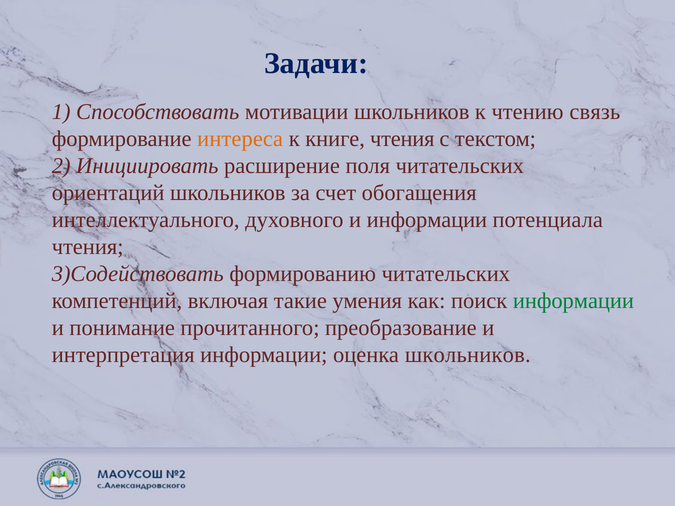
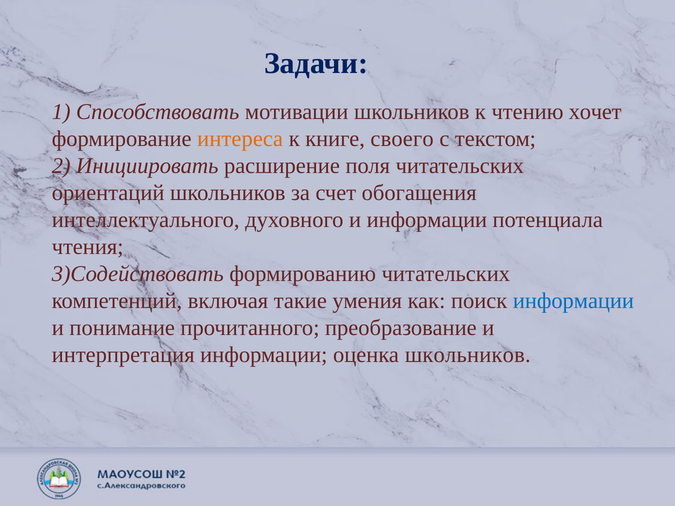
связь: связь -> хочет
книге чтения: чтения -> своего
информации at (573, 301) colour: green -> blue
